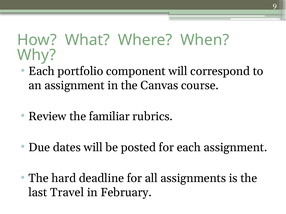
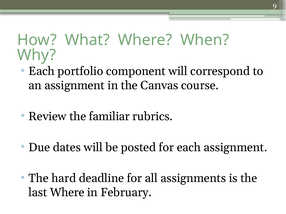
last Travel: Travel -> Where
